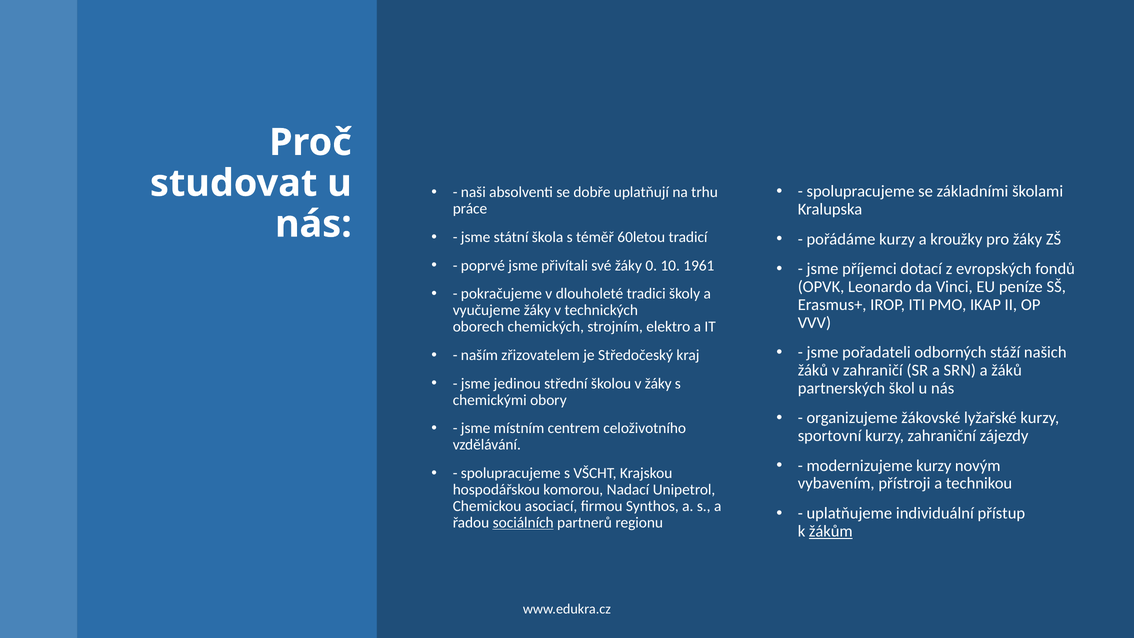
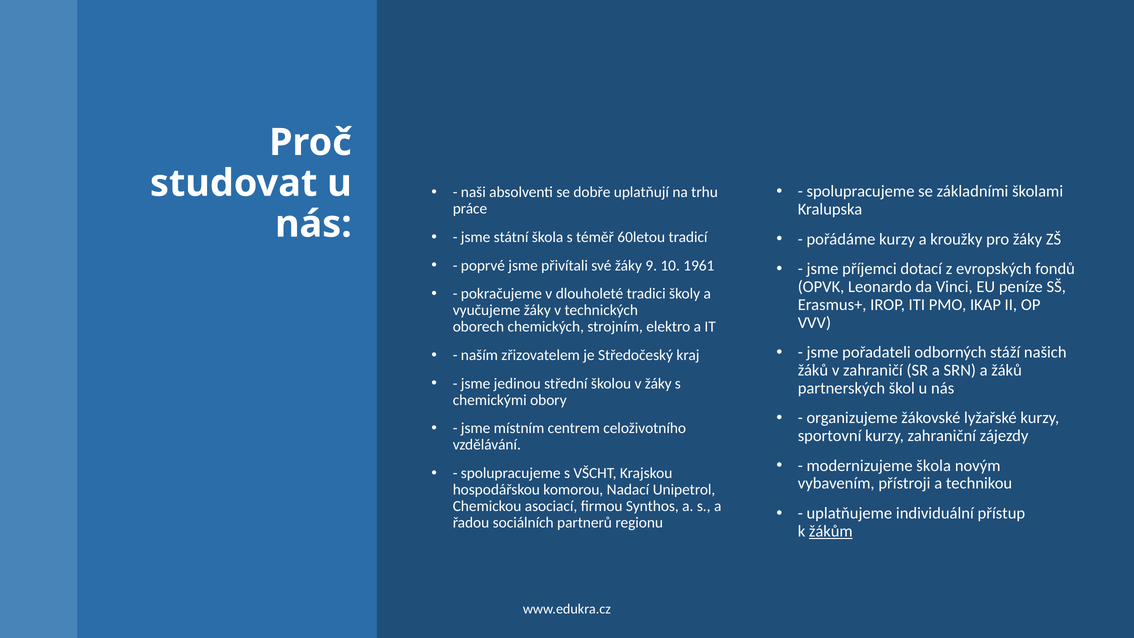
0: 0 -> 9
modernizujeme kurzy: kurzy -> škola
sociálních underline: present -> none
